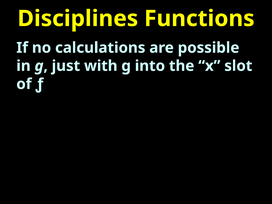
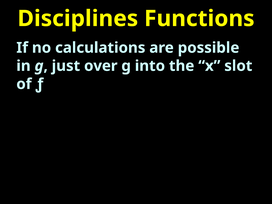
with: with -> over
